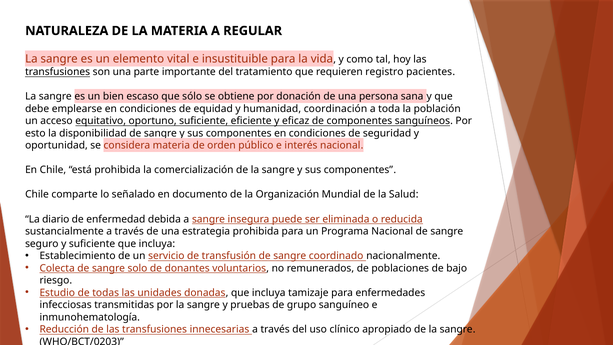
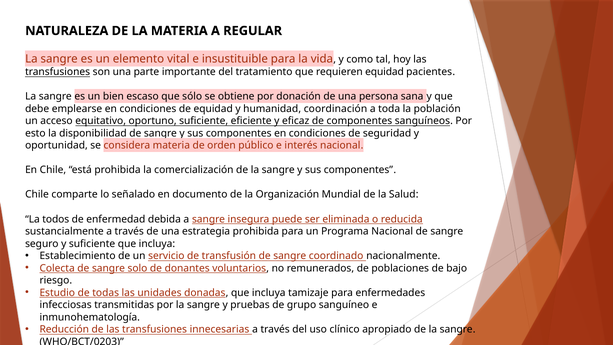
requieren registro: registro -> equidad
diario: diario -> todos
